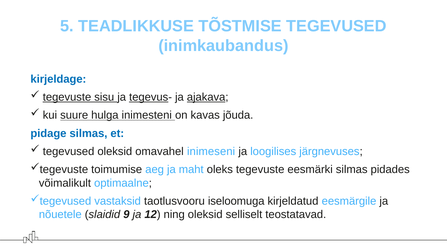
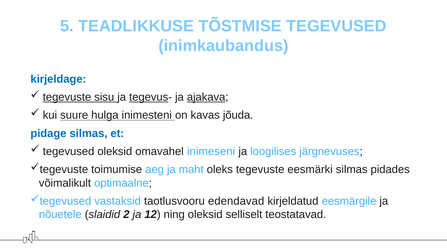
iseloomuga: iseloomuga -> edendavad
9: 9 -> 2
